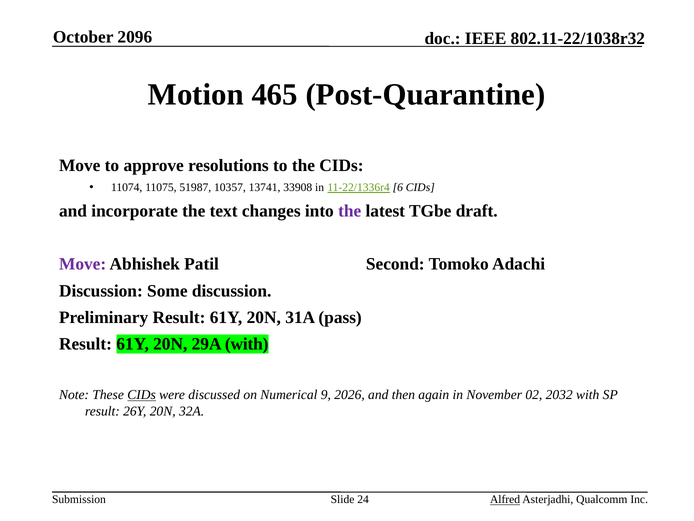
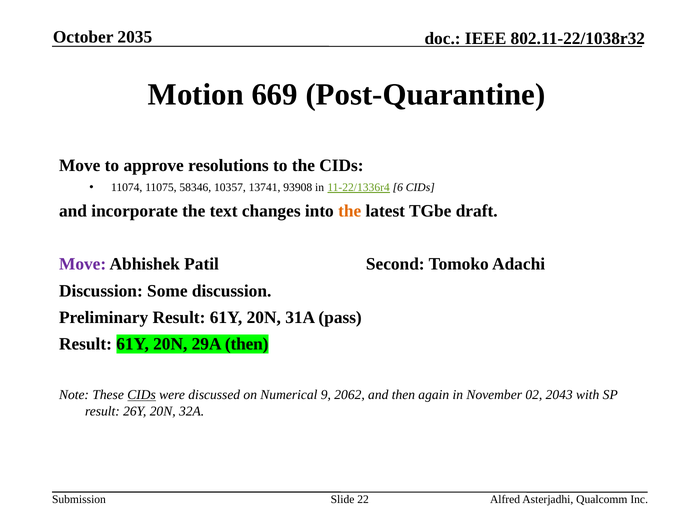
2096: 2096 -> 2035
465: 465 -> 669
51987: 51987 -> 58346
33908: 33908 -> 93908
the at (350, 211) colour: purple -> orange
29A with: with -> then
2026: 2026 -> 2062
2032: 2032 -> 2043
24: 24 -> 22
Alfred underline: present -> none
